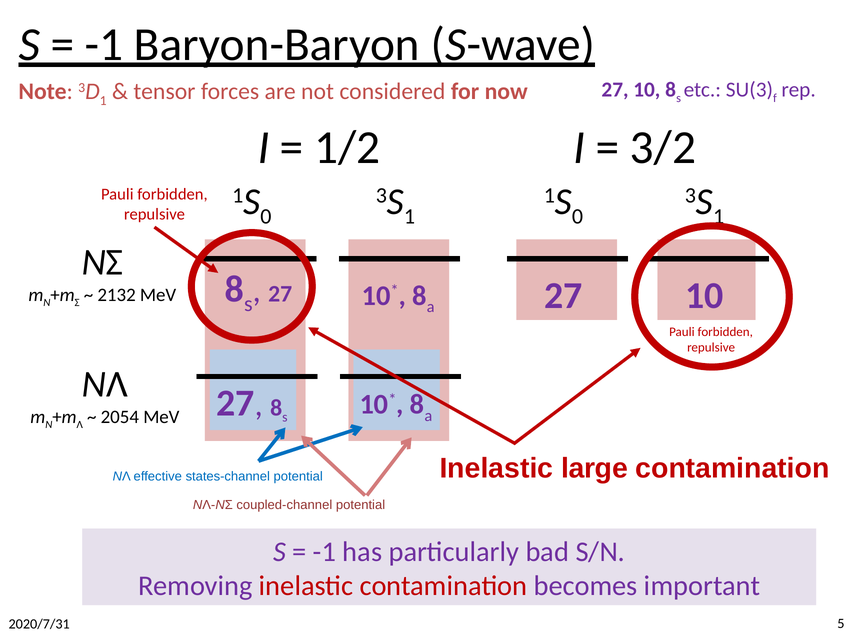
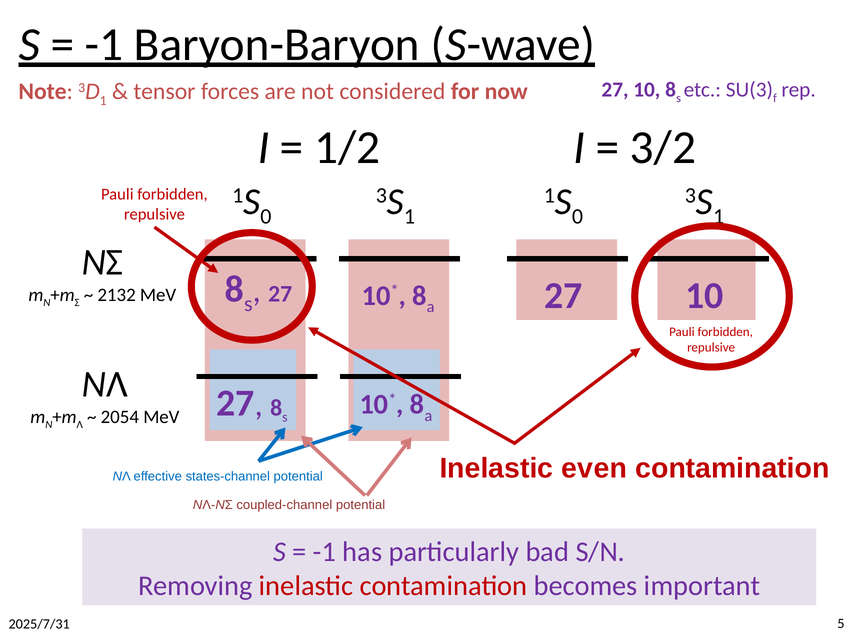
large: large -> even
2020/7/31: 2020/7/31 -> 2025/7/31
